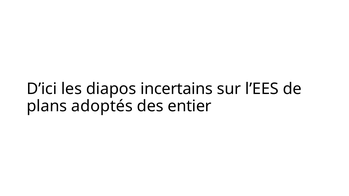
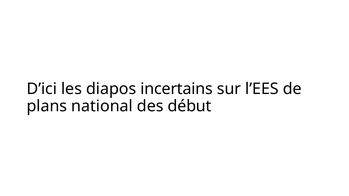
adoptés: adoptés -> national
entier: entier -> début
